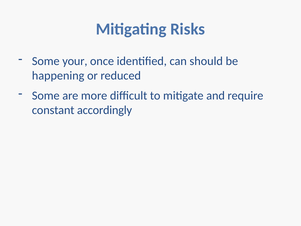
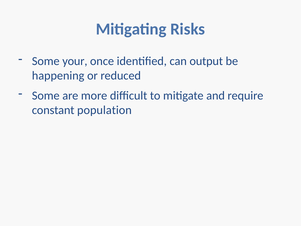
should: should -> output
accordingly: accordingly -> population
